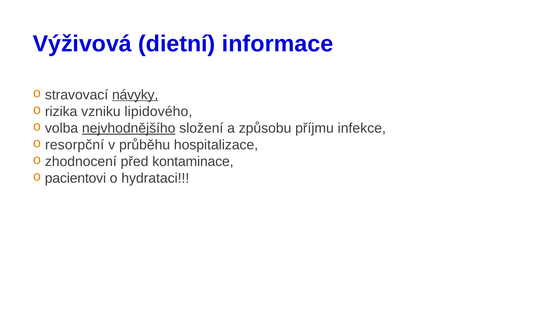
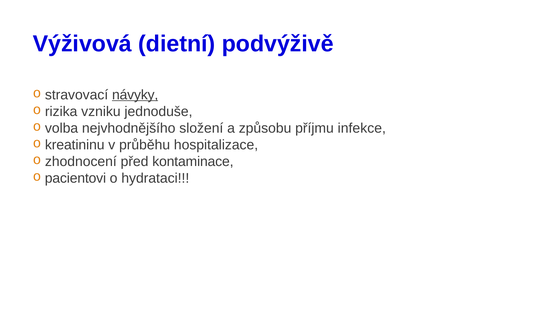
informace: informace -> podvýživě
lipidového: lipidového -> jednoduše
nejvhodnějšího underline: present -> none
resorpční: resorpční -> kreatininu
